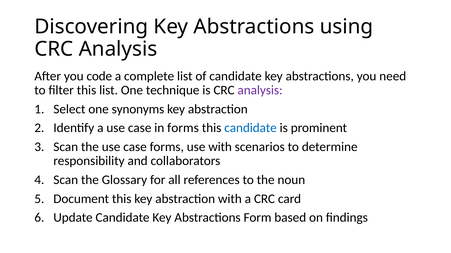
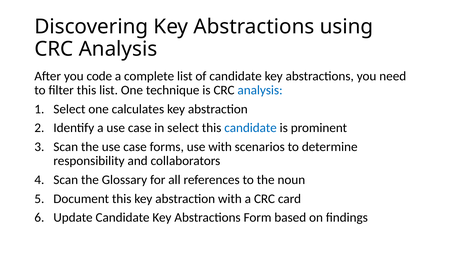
analysis at (260, 90) colour: purple -> blue
synonyms: synonyms -> calculates
in forms: forms -> select
